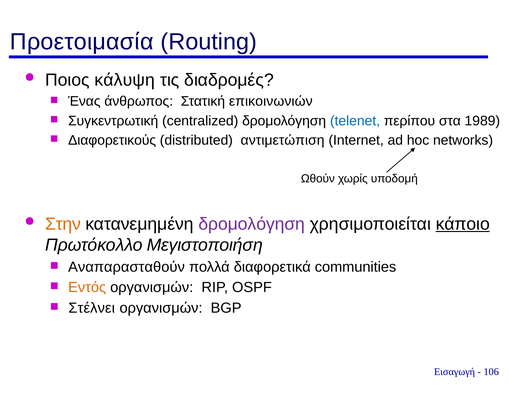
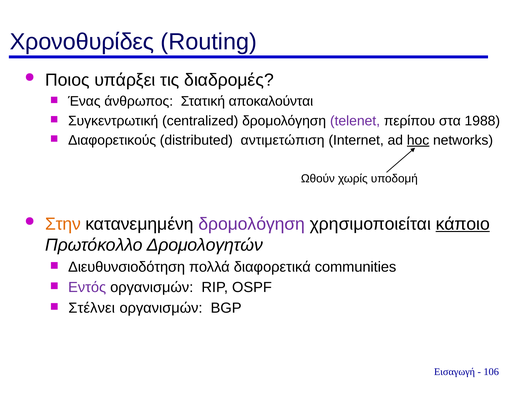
Προετοιμασία: Προετοιμασία -> Χρονοθυρίδες
κάλυψη: κάλυψη -> υπάρξει
επικοινωνιών: επικοινωνιών -> αποκαλούνται
telenet colour: blue -> purple
1989: 1989 -> 1988
hoc underline: none -> present
Μεγιστοποιήση: Μεγιστοποιήση -> Δρομολογητών
Αναπαρασταθούν: Αναπαρασταθούν -> Διευθυνσιοδότηση
Εντός colour: orange -> purple
